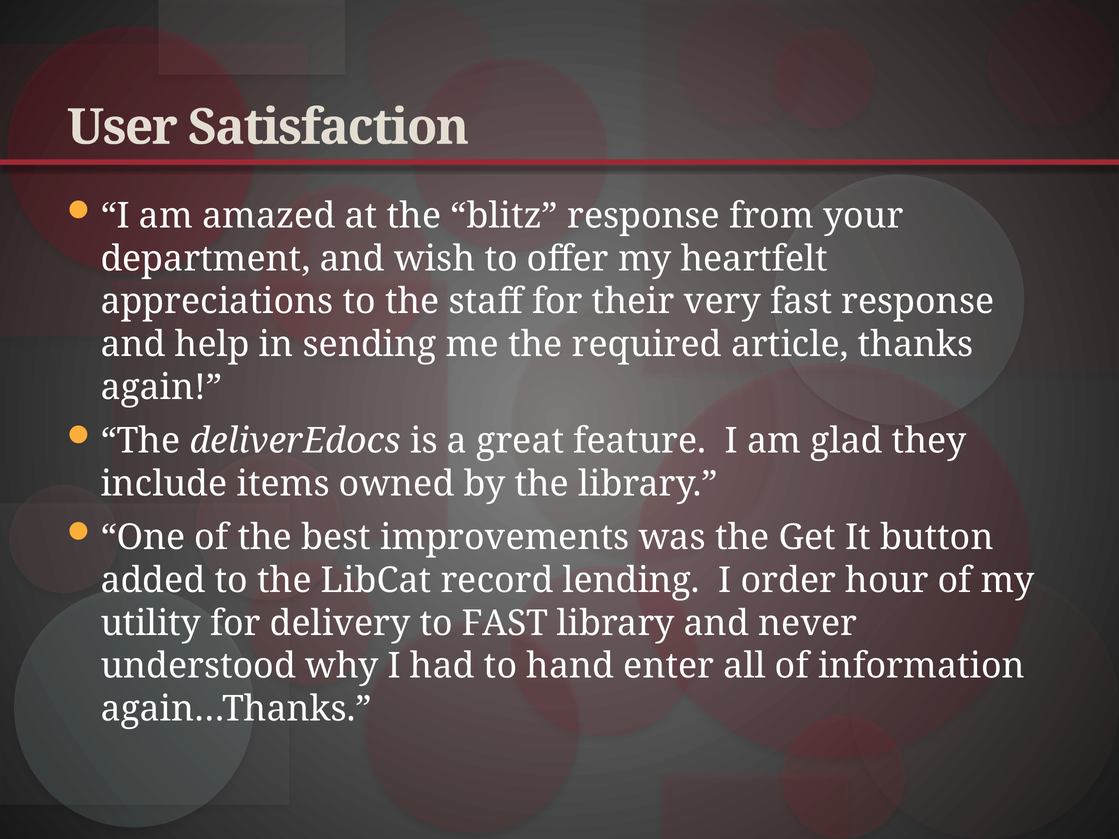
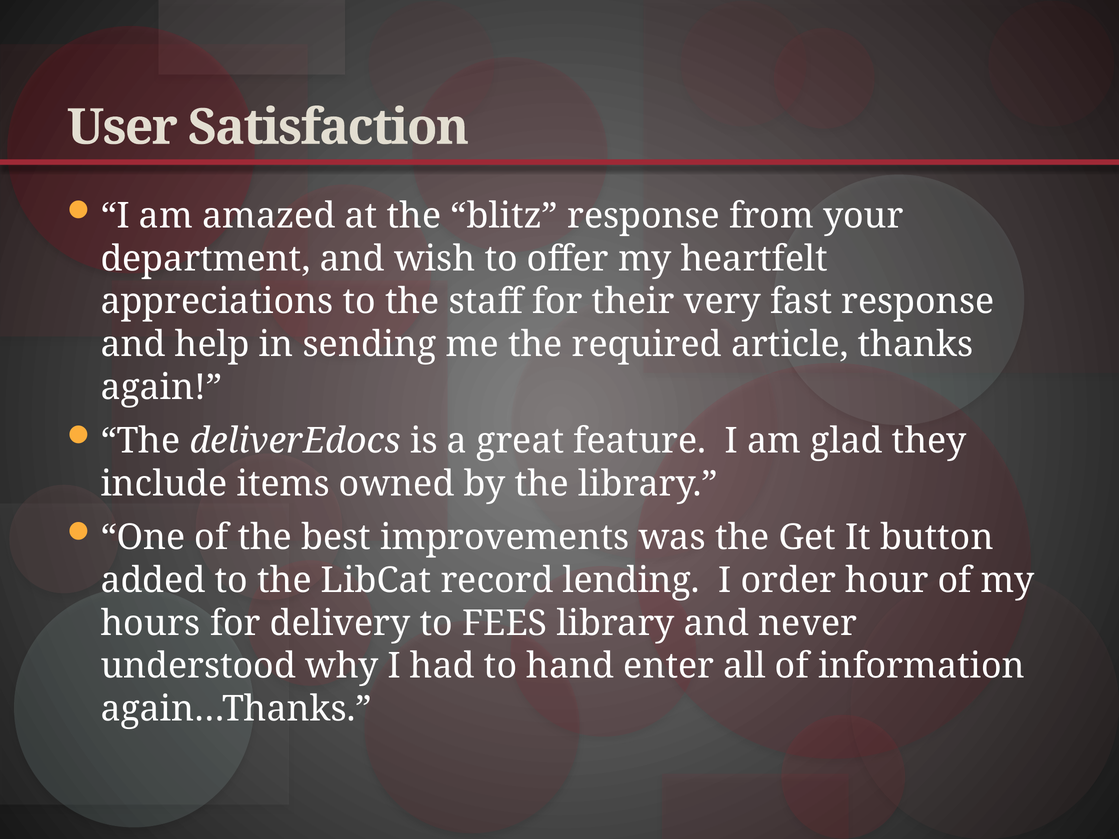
utility: utility -> hours
to FAST: FAST -> FEES
